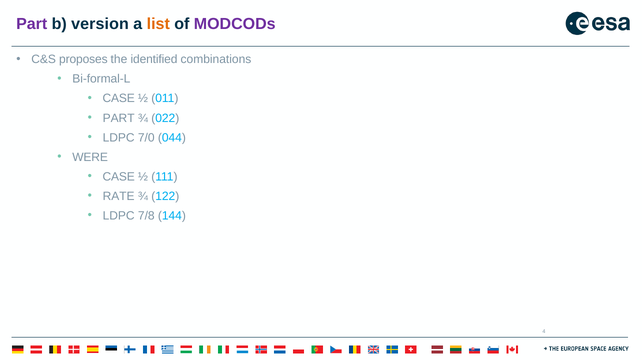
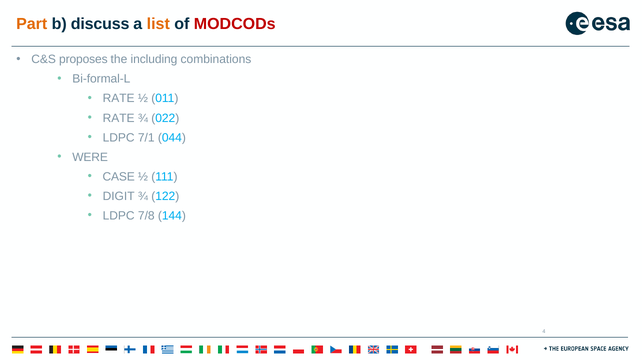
Part at (32, 24) colour: purple -> orange
version: version -> discuss
MODCODs colour: purple -> red
identified: identified -> including
CASE at (119, 99): CASE -> RATE
PART at (119, 118): PART -> RATE
7/0: 7/0 -> 7/1
RATE: RATE -> DIGIT
